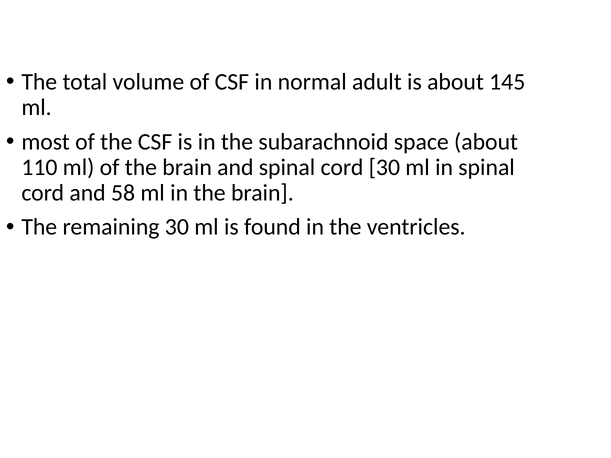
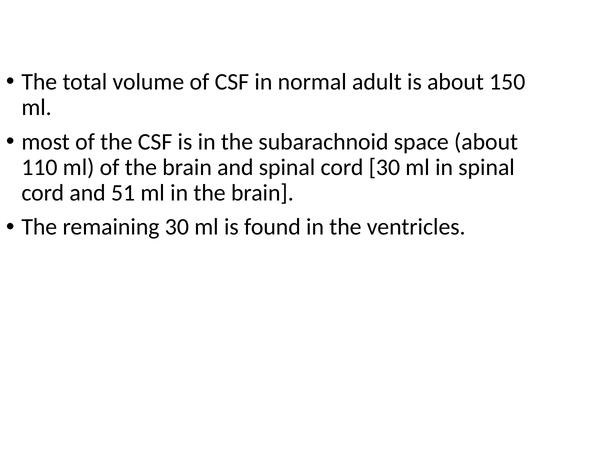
145: 145 -> 150
58: 58 -> 51
